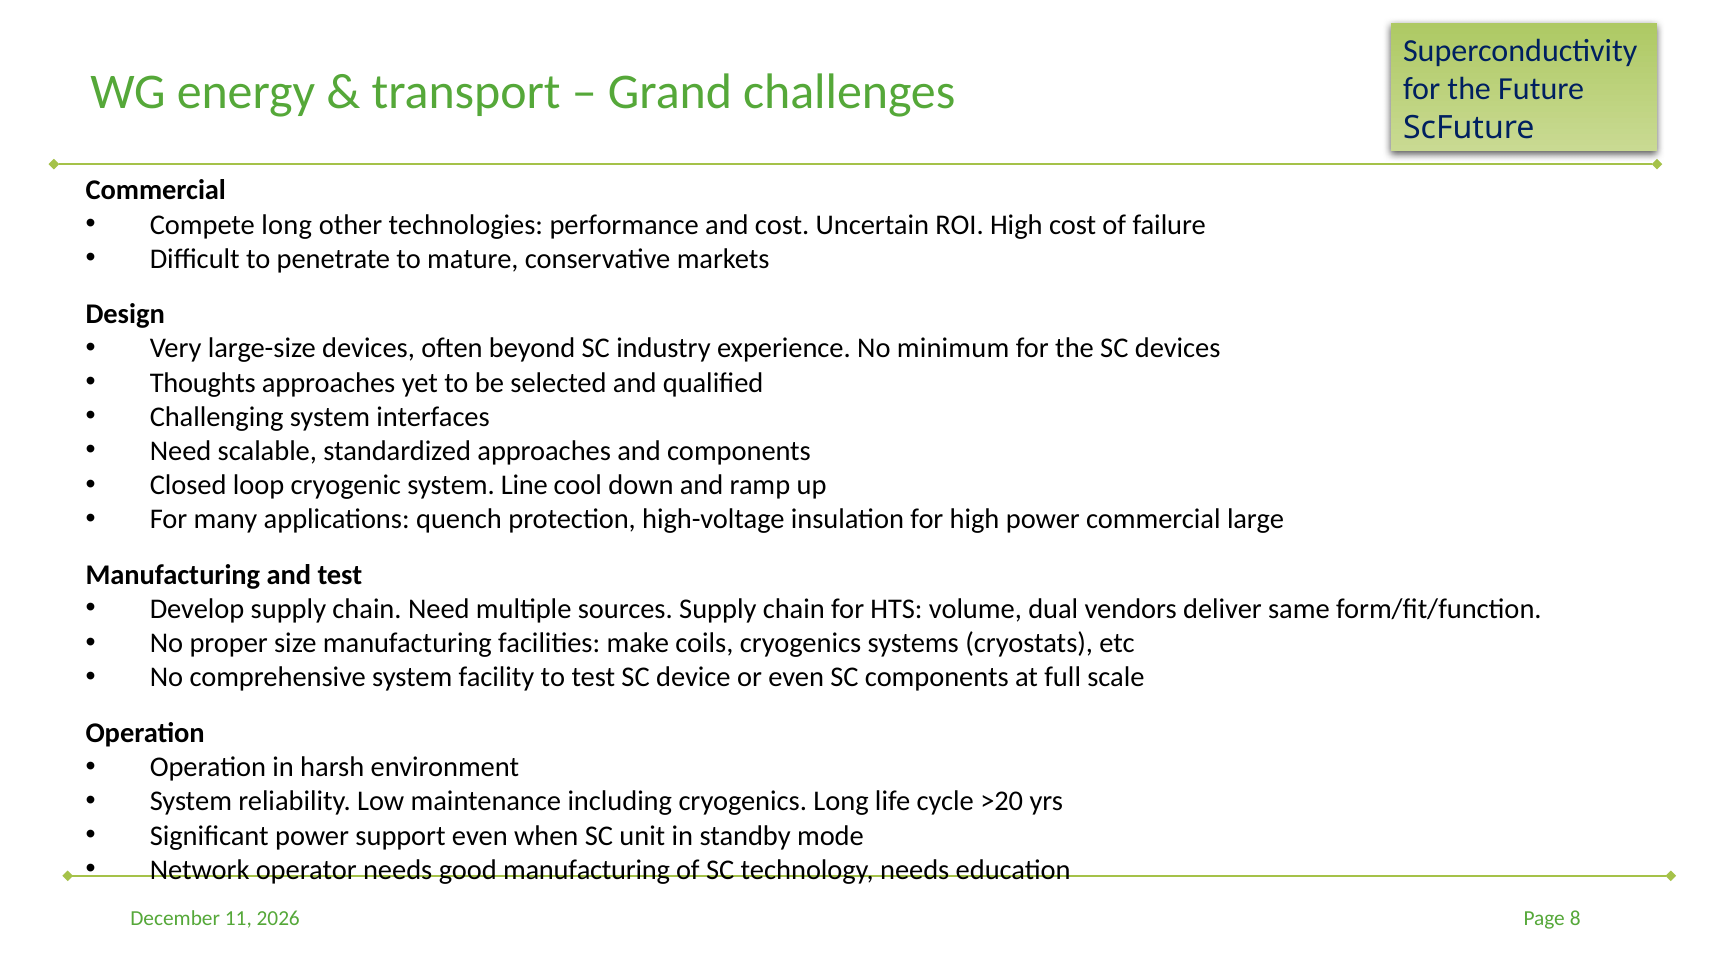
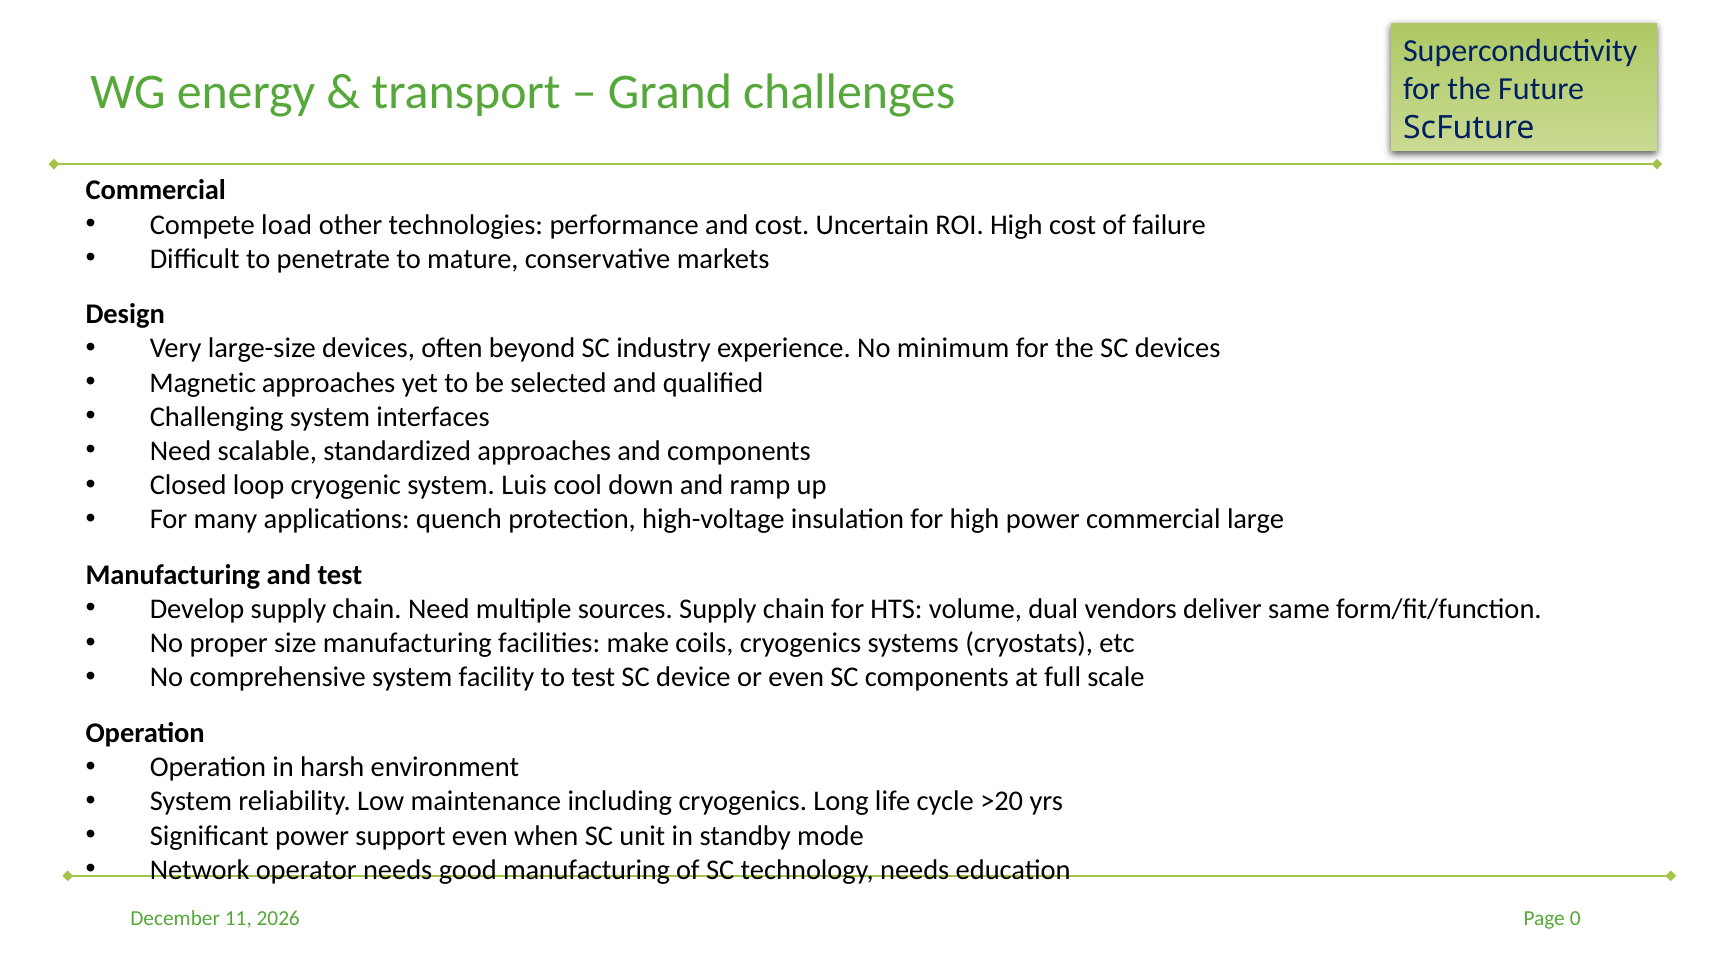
Compete long: long -> load
Thoughts: Thoughts -> Magnetic
Line: Line -> Luis
8: 8 -> 0
